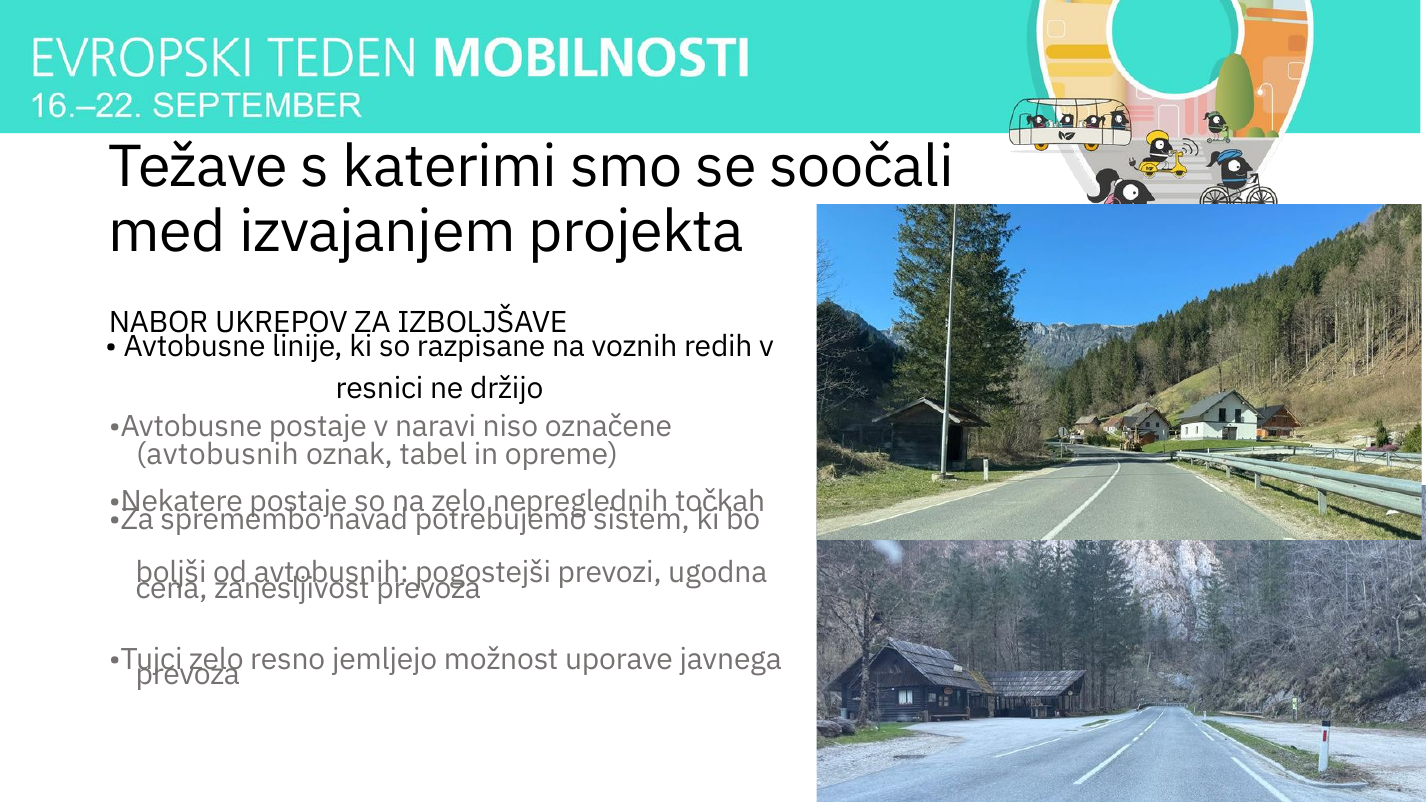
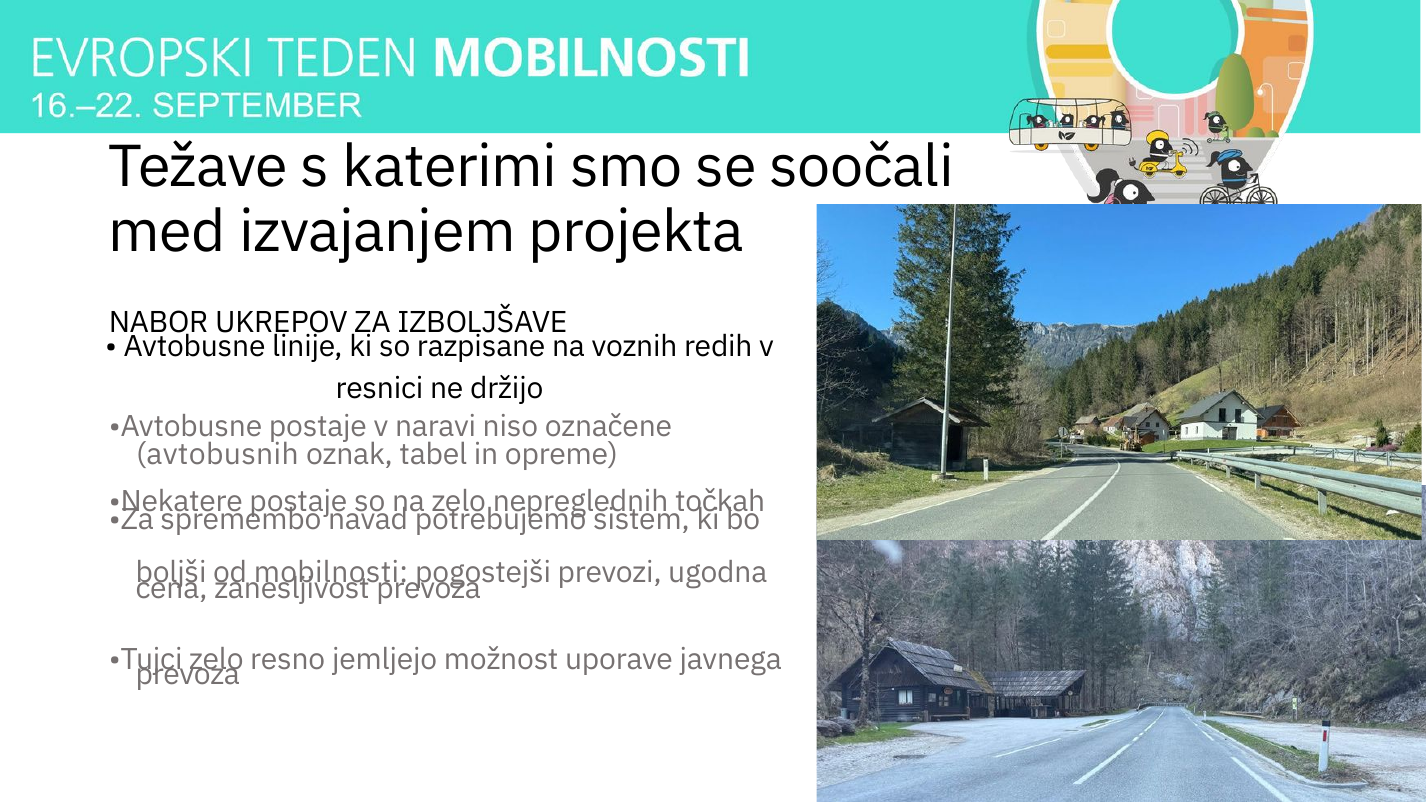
avtobusnih at (331, 573): avtobusnih -> mobilnosti
